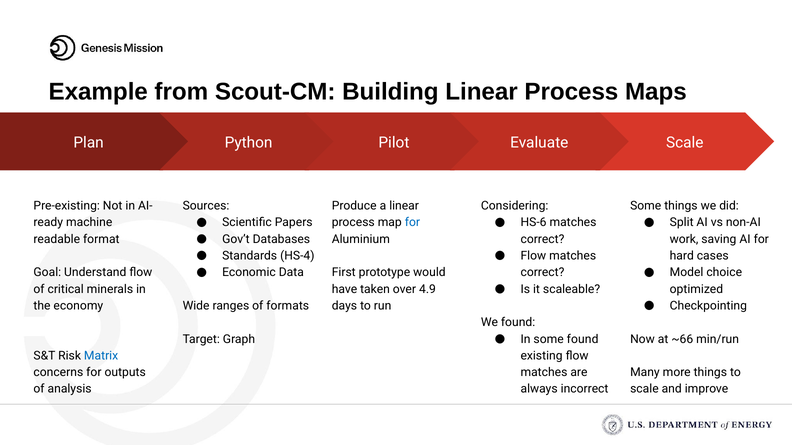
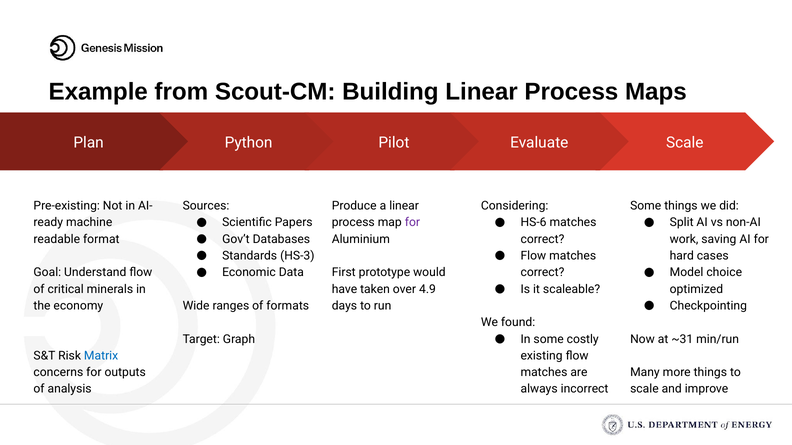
for at (412, 223) colour: blue -> purple
HS-4: HS-4 -> HS-3
some found: found -> costly
~66: ~66 -> ~31
